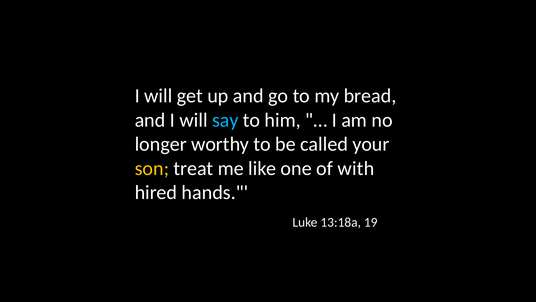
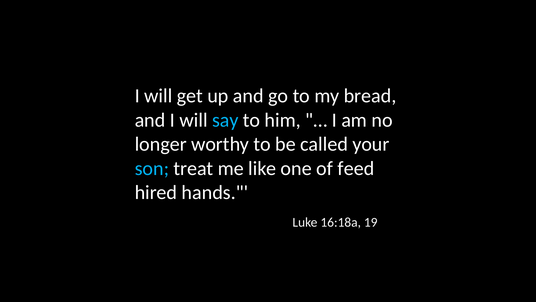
son colour: yellow -> light blue
with: with -> feed
13:18a: 13:18a -> 16:18a
